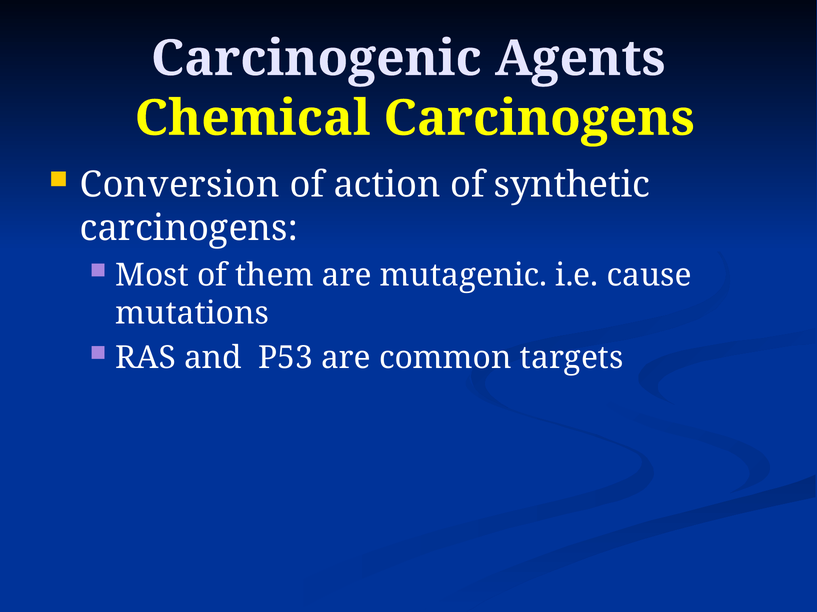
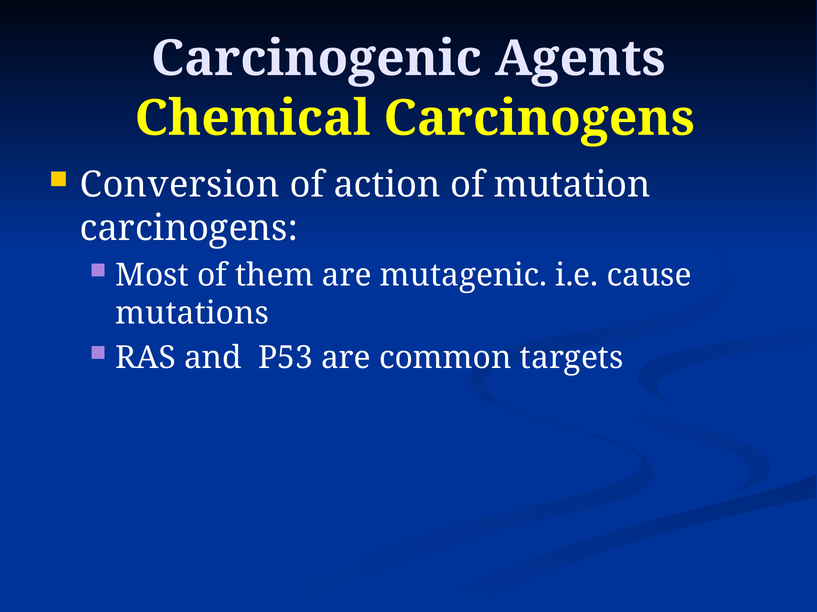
synthetic: synthetic -> mutation
